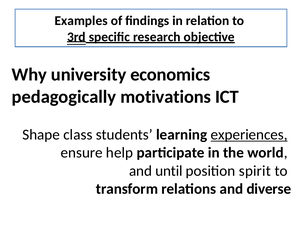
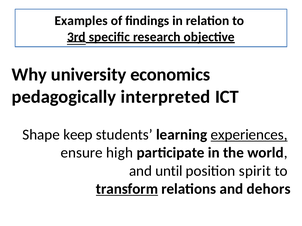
motivations: motivations -> interpreted
class: class -> keep
help: help -> high
transform underline: none -> present
diverse: diverse -> dehors
